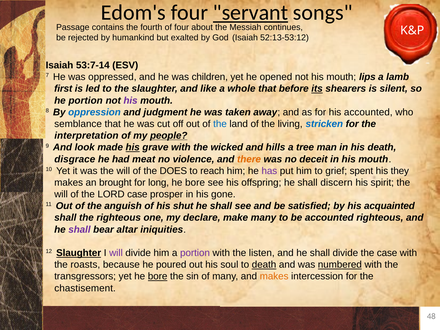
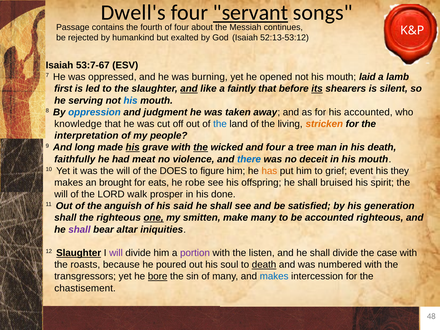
Edom's: Edom's -> Dwell's
53:7-14: 53:7-14 -> 53:7-67
children: children -> burning
lips: lips -> laid
and at (189, 89) underline: none -> present
whole: whole -> faintly
he portion: portion -> serving
his at (131, 100) colour: purple -> blue
semblance: semblance -> knowledge
stricken colour: blue -> orange
people underline: present -> none
look: look -> long
the at (201, 147) underline: none -> present
and hills: hills -> four
disgrace: disgrace -> faithfully
there colour: orange -> blue
reach: reach -> figure
has colour: purple -> orange
spent: spent -> event
long: long -> eats
bore at (195, 183): bore -> robe
discern: discern -> bruised
LORD case: case -> walk
gone: gone -> done
shut: shut -> said
acquainted: acquainted -> generation
one underline: none -> present
declare: declare -> smitten
numbered underline: present -> none
makes at (274, 276) colour: orange -> blue
